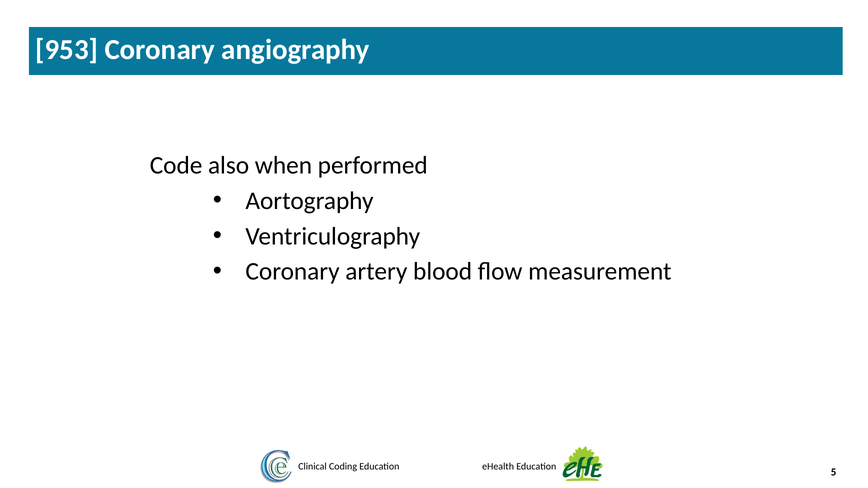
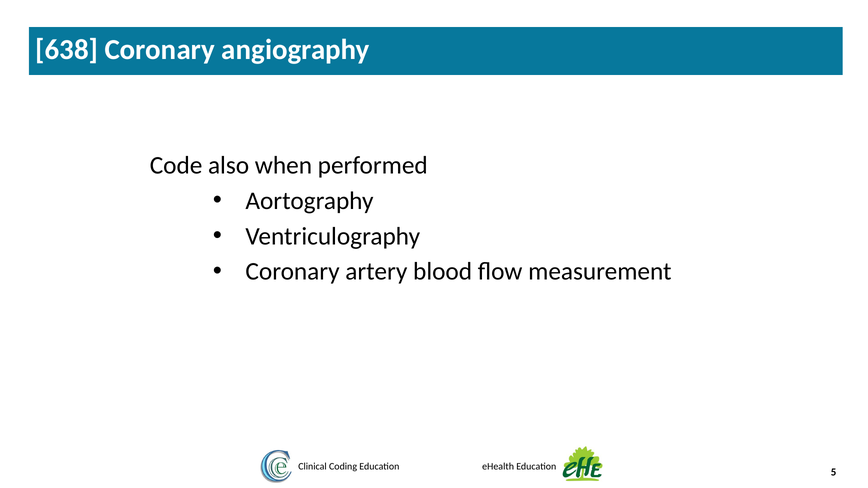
953: 953 -> 638
